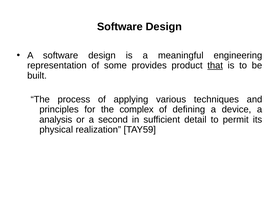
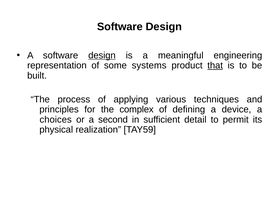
design at (102, 55) underline: none -> present
provides: provides -> systems
analysis: analysis -> choices
